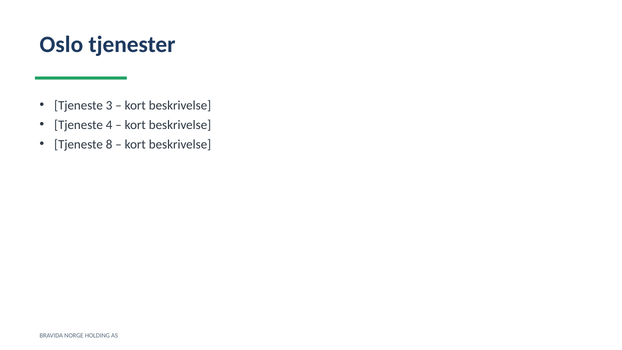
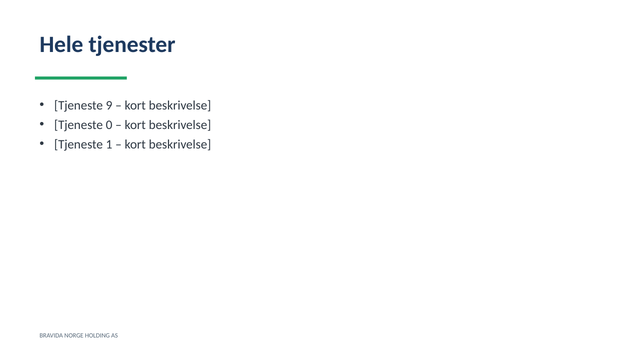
Oslo: Oslo -> Hele
3: 3 -> 9
4: 4 -> 0
8: 8 -> 1
